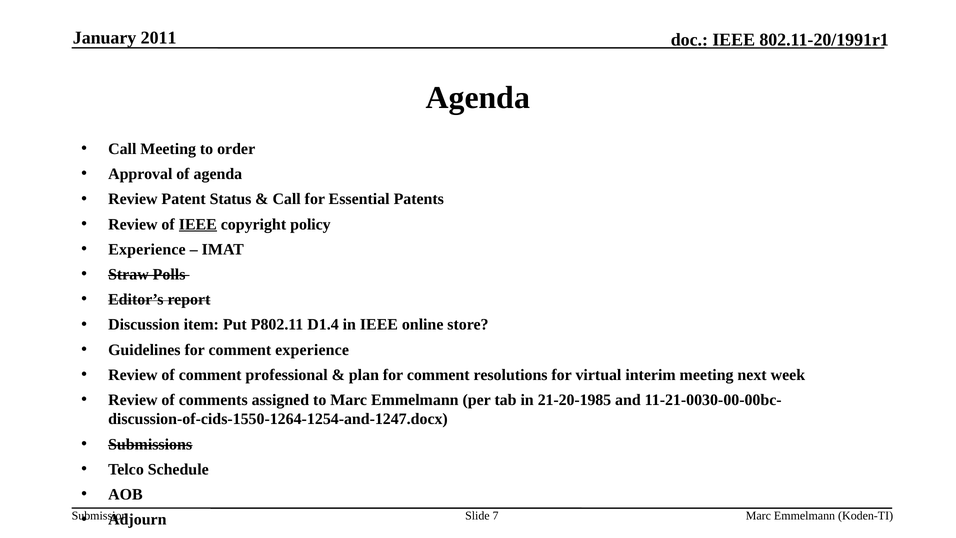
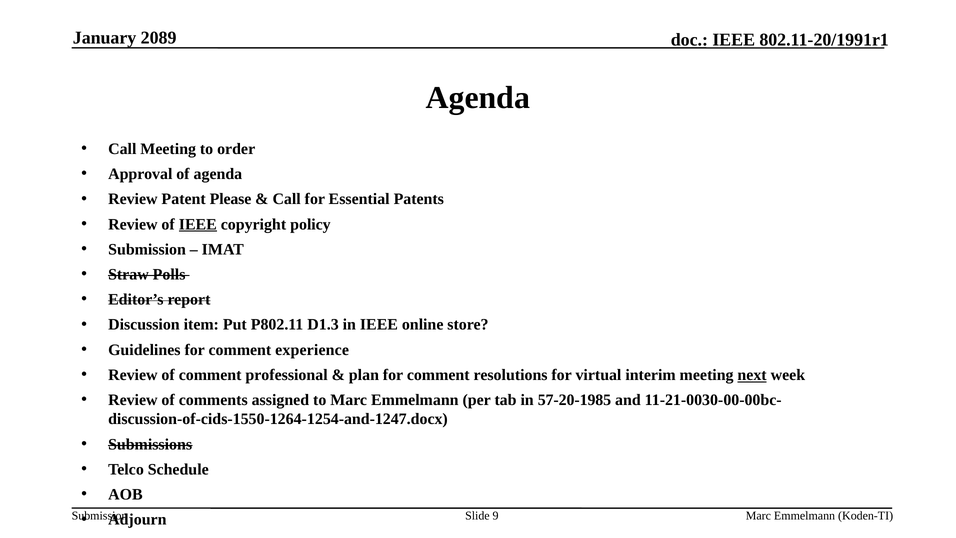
2011: 2011 -> 2089
Status: Status -> Please
Experience at (147, 249): Experience -> Submission
D1.4: D1.4 -> D1.3
next underline: none -> present
21-20-1985: 21-20-1985 -> 57-20-1985
7: 7 -> 9
